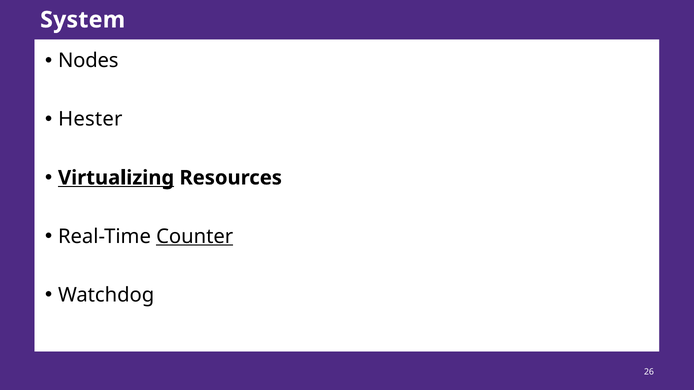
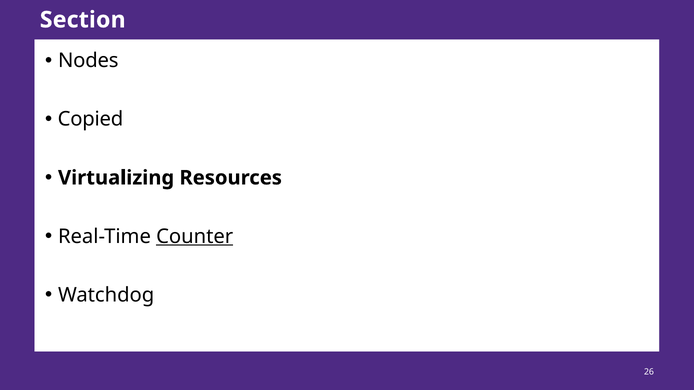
System: System -> Section
Hester: Hester -> Copied
Virtualizing underline: present -> none
